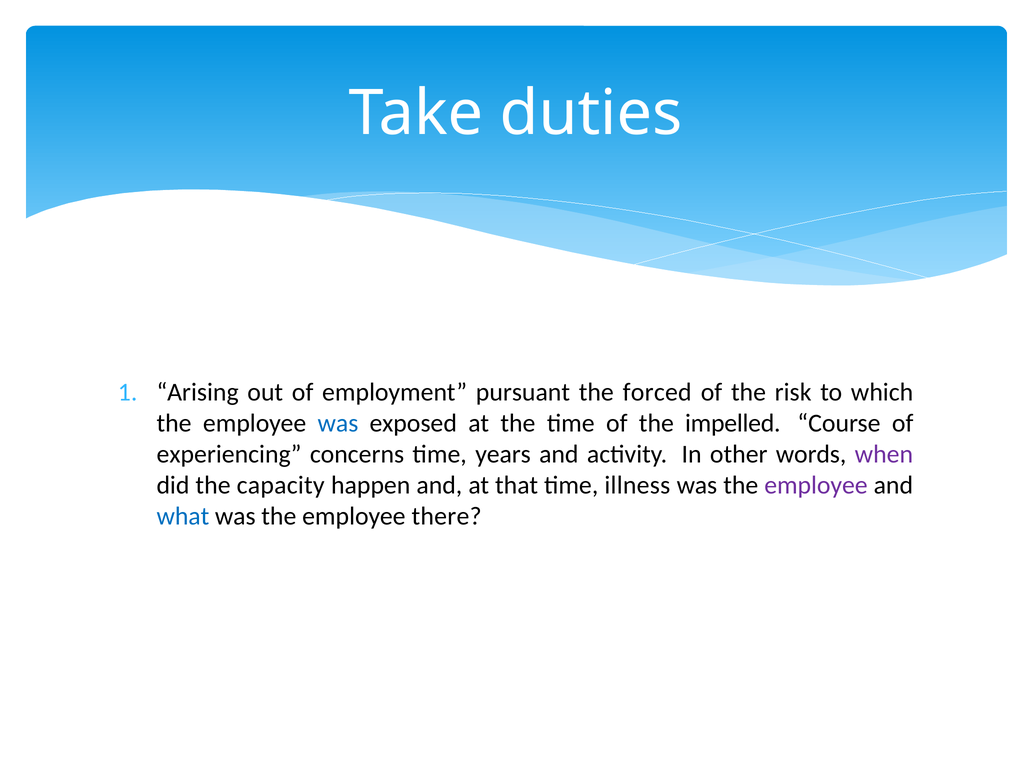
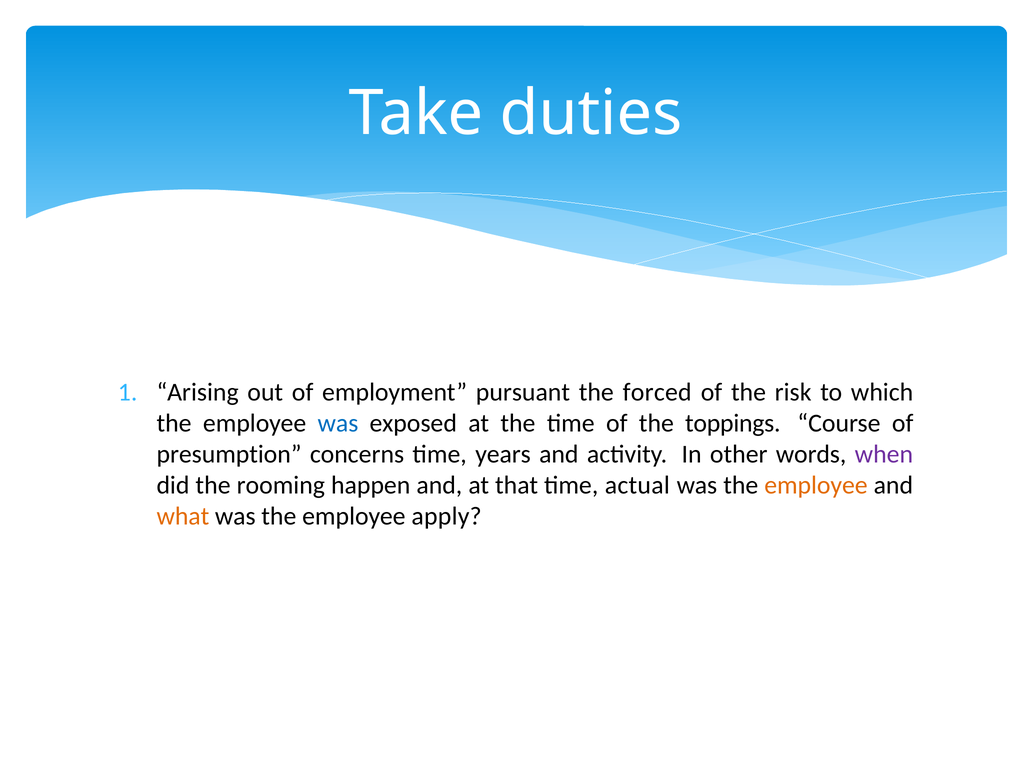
impelled: impelled -> toppings
experiencing: experiencing -> presumption
capacity: capacity -> rooming
illness: illness -> actual
employee at (816, 485) colour: purple -> orange
what colour: blue -> orange
there: there -> apply
